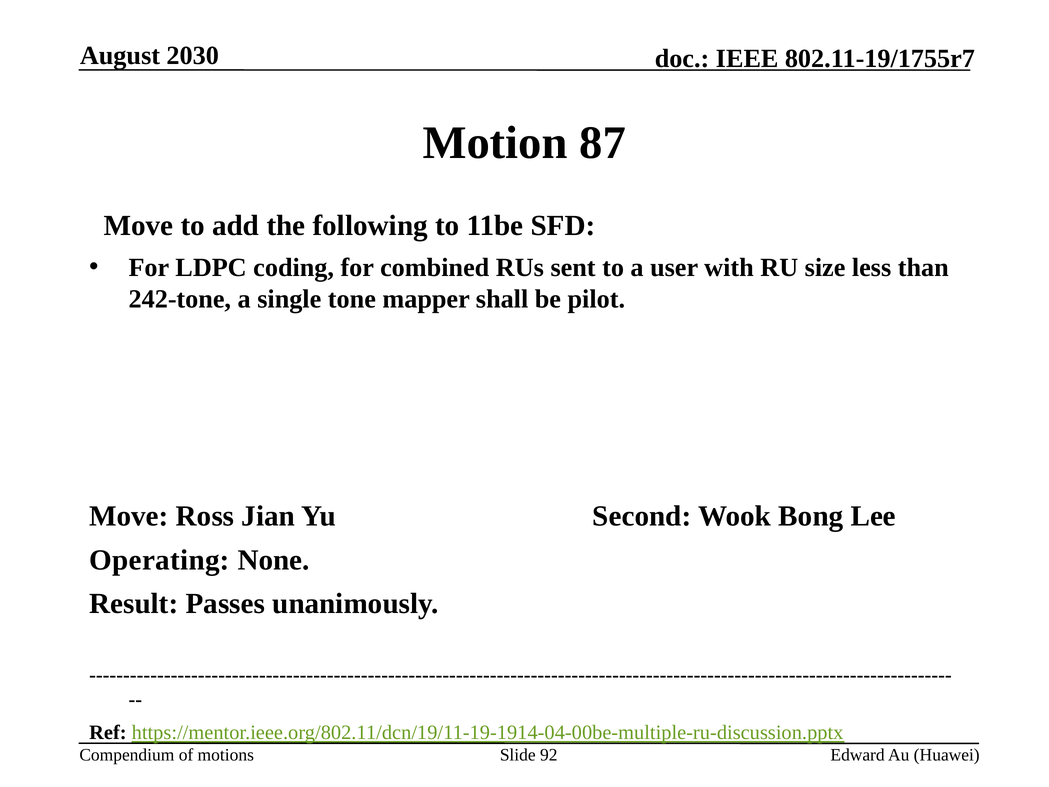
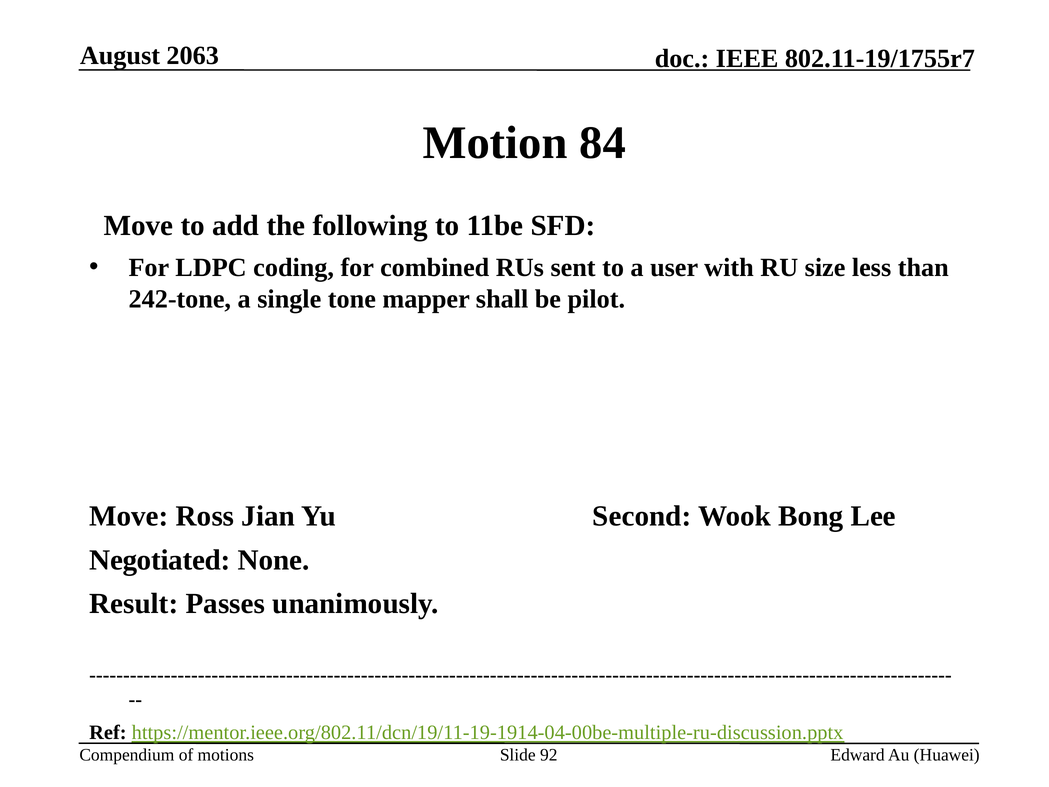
2030: 2030 -> 2063
87: 87 -> 84
Operating: Operating -> Negotiated
